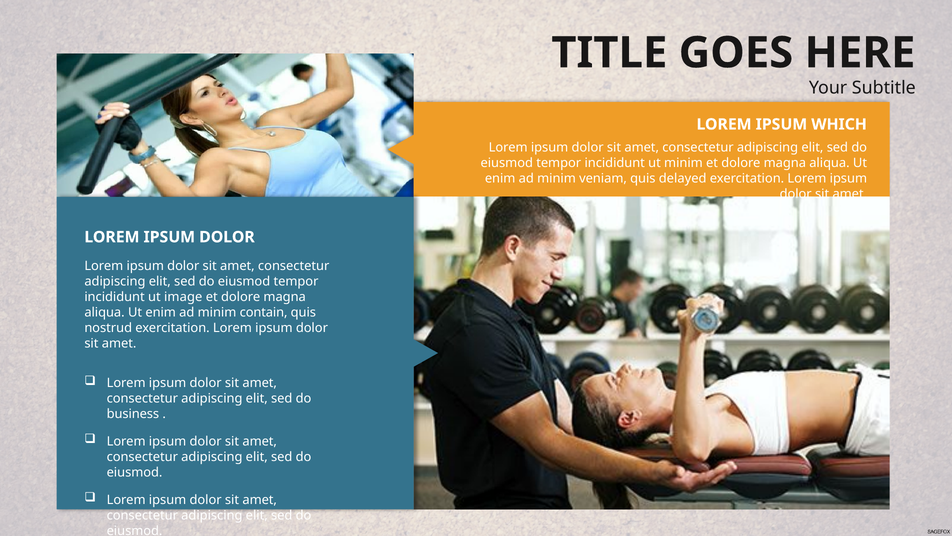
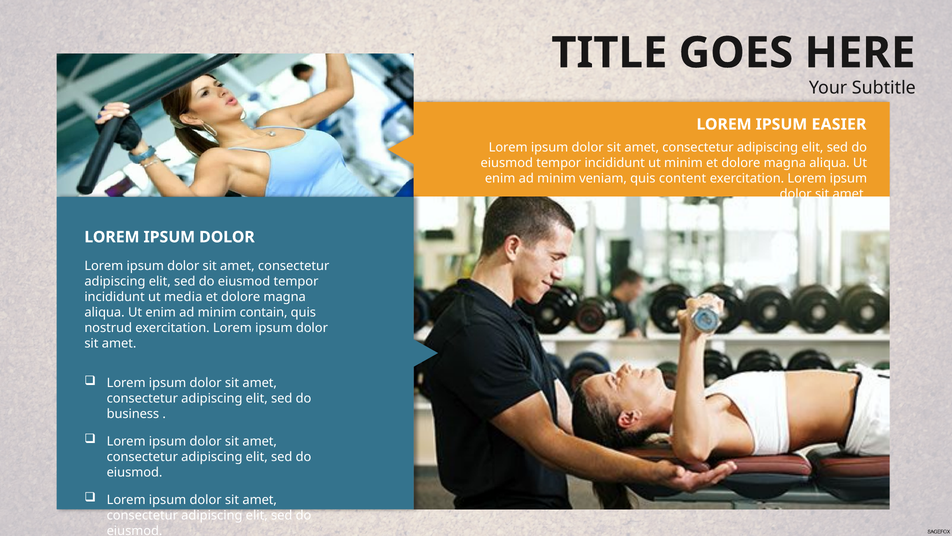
WHICH: WHICH -> EASIER
delayed: delayed -> content
image: image -> media
